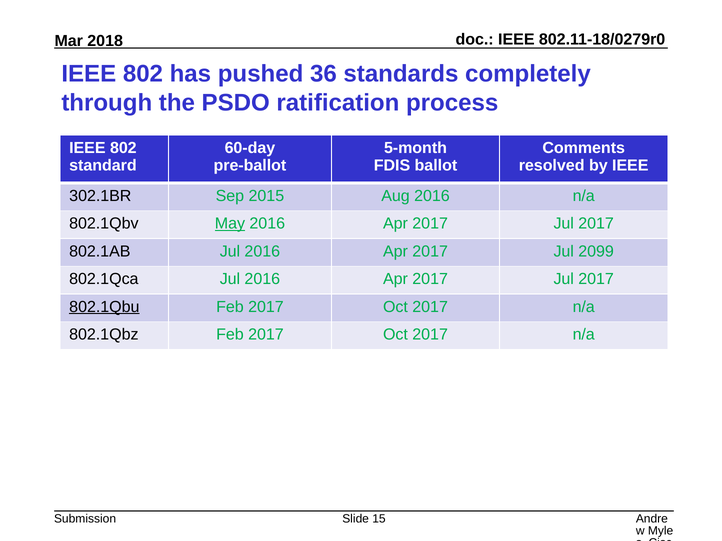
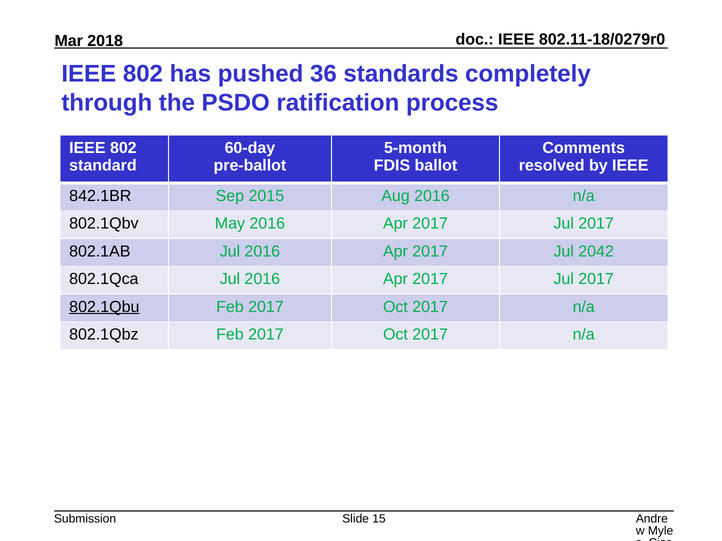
302.1BR: 302.1BR -> 842.1BR
May underline: present -> none
2099: 2099 -> 2042
